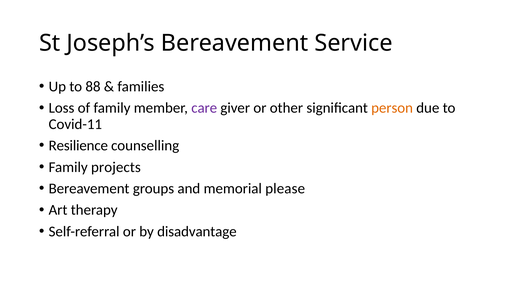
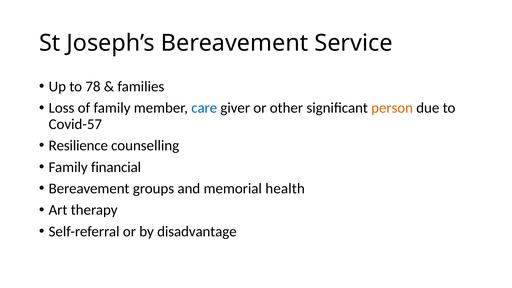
88: 88 -> 78
care colour: purple -> blue
Covid-11: Covid-11 -> Covid-57
projects: projects -> financial
please: please -> health
